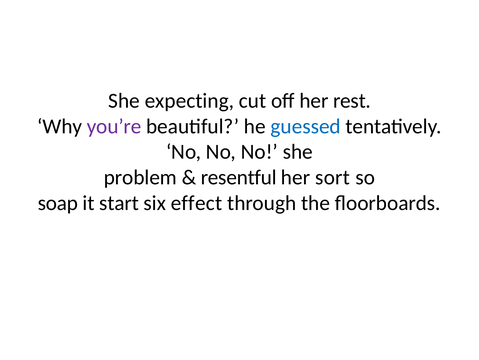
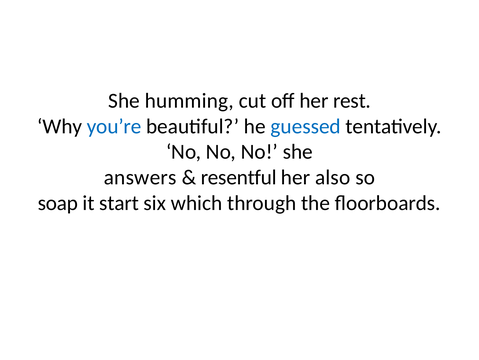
expecting: expecting -> humming
you’re colour: purple -> blue
problem: problem -> answers
sort: sort -> also
effect: effect -> which
